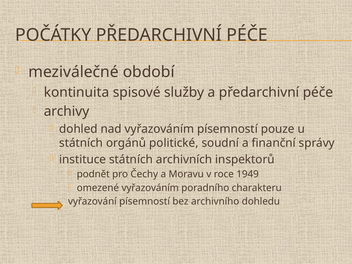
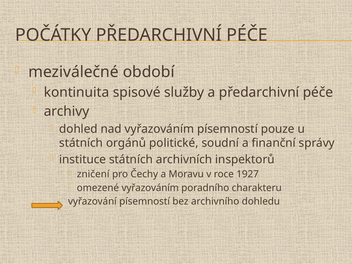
podnět: podnět -> zničení
1949: 1949 -> 1927
